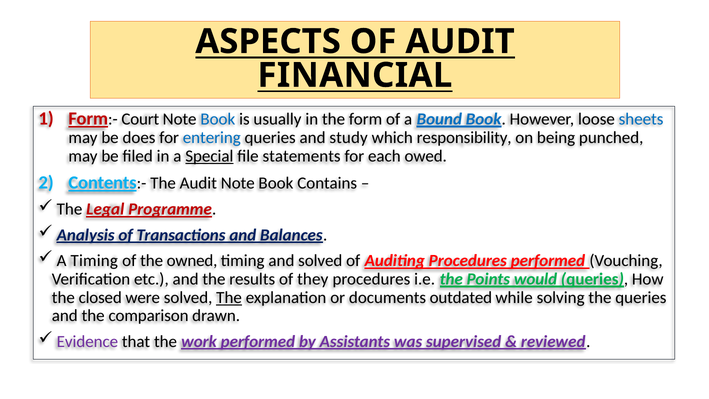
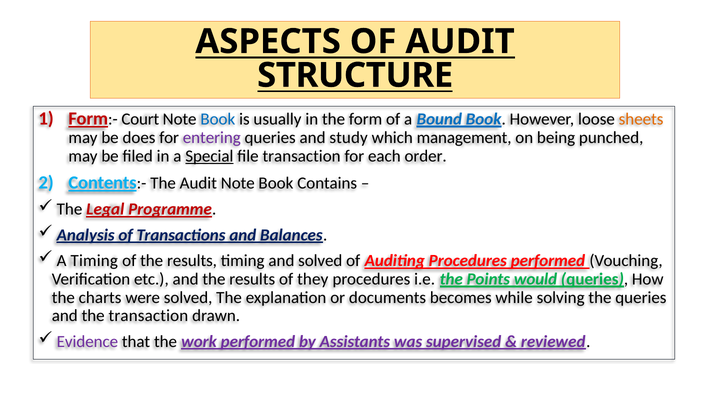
FINANCIAL: FINANCIAL -> STRUCTURE
sheets colour: blue -> orange
entering colour: blue -> purple
responsibility: responsibility -> management
file statements: statements -> transaction
owed: owed -> order
of the owned: owned -> results
closed: closed -> charts
The at (229, 297) underline: present -> none
outdated: outdated -> becomes
the comparison: comparison -> transaction
